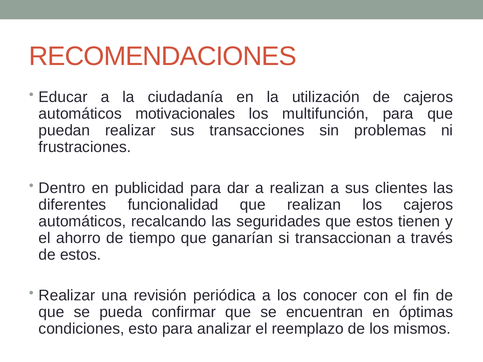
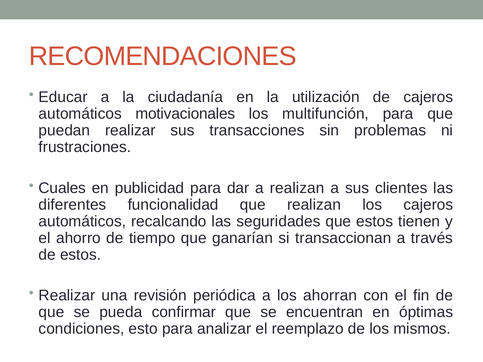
Dentro: Dentro -> Cuales
conocer: conocer -> ahorran
